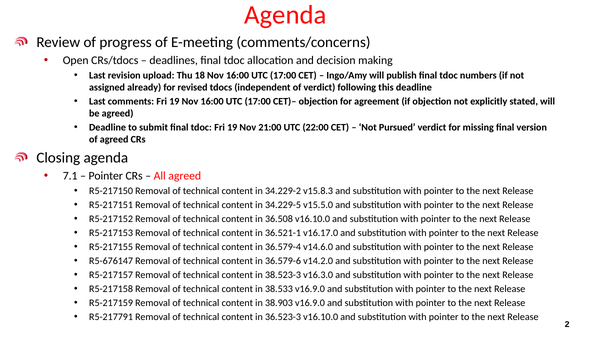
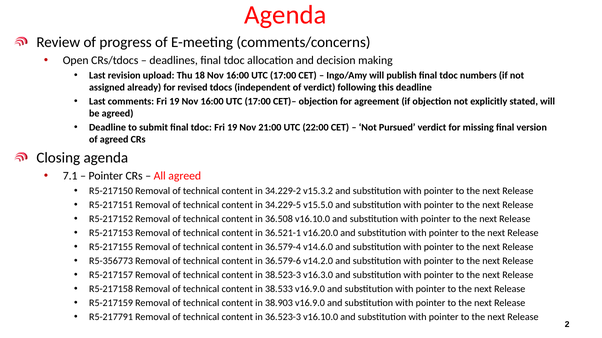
v15.8.3: v15.8.3 -> v15.3.2
v16.17.0: v16.17.0 -> v16.20.0
R5-676147: R5-676147 -> R5-356773
